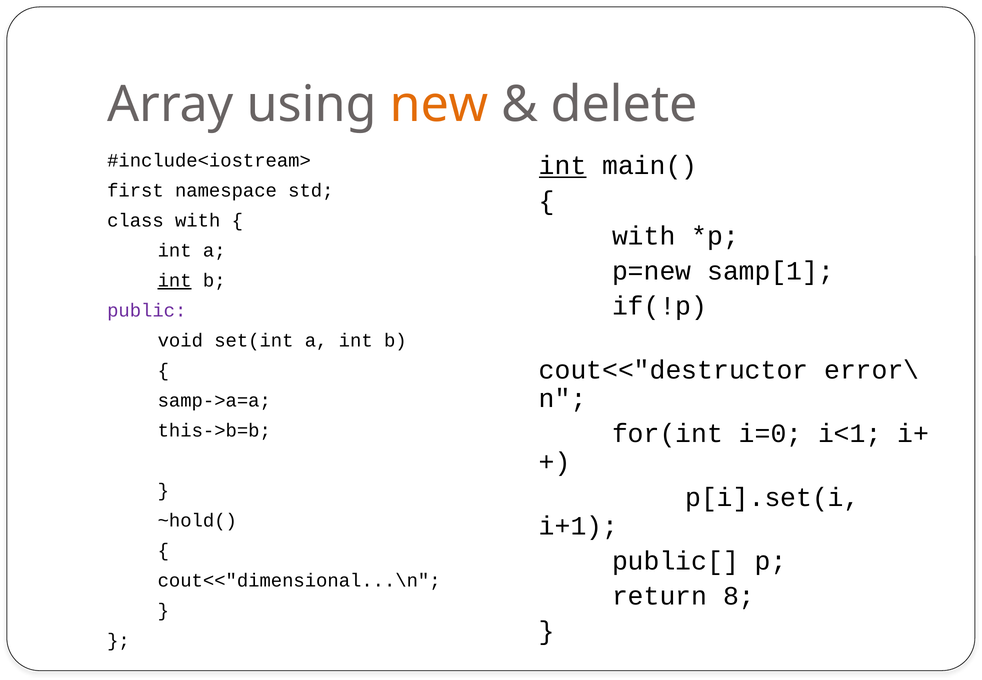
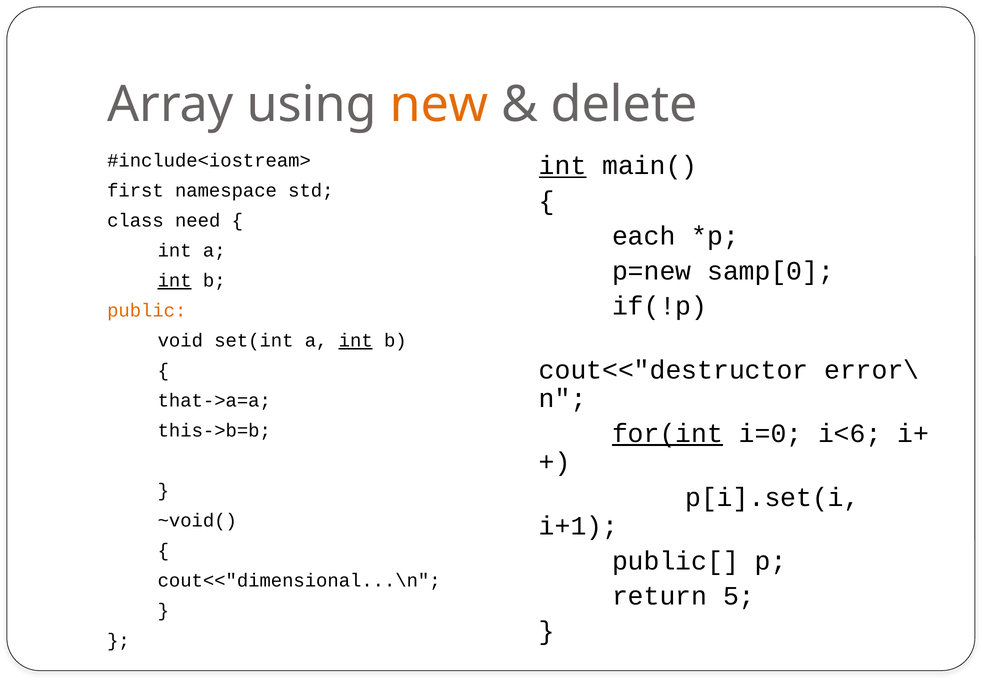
class with: with -> need
with at (644, 236): with -> each
samp[1: samp[1 -> samp[0
public colour: purple -> orange
int at (356, 341) underline: none -> present
samp->a=a: samp->a=a -> that->a=a
for(int underline: none -> present
i<1: i<1 -> i<6
~hold(: ~hold( -> ~void(
8: 8 -> 5
